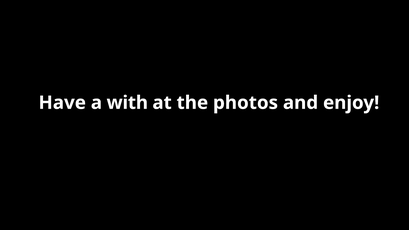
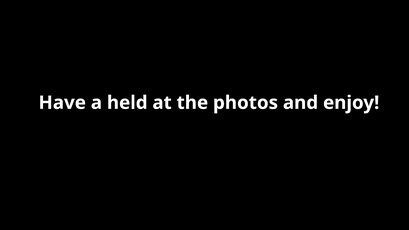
with: with -> held
